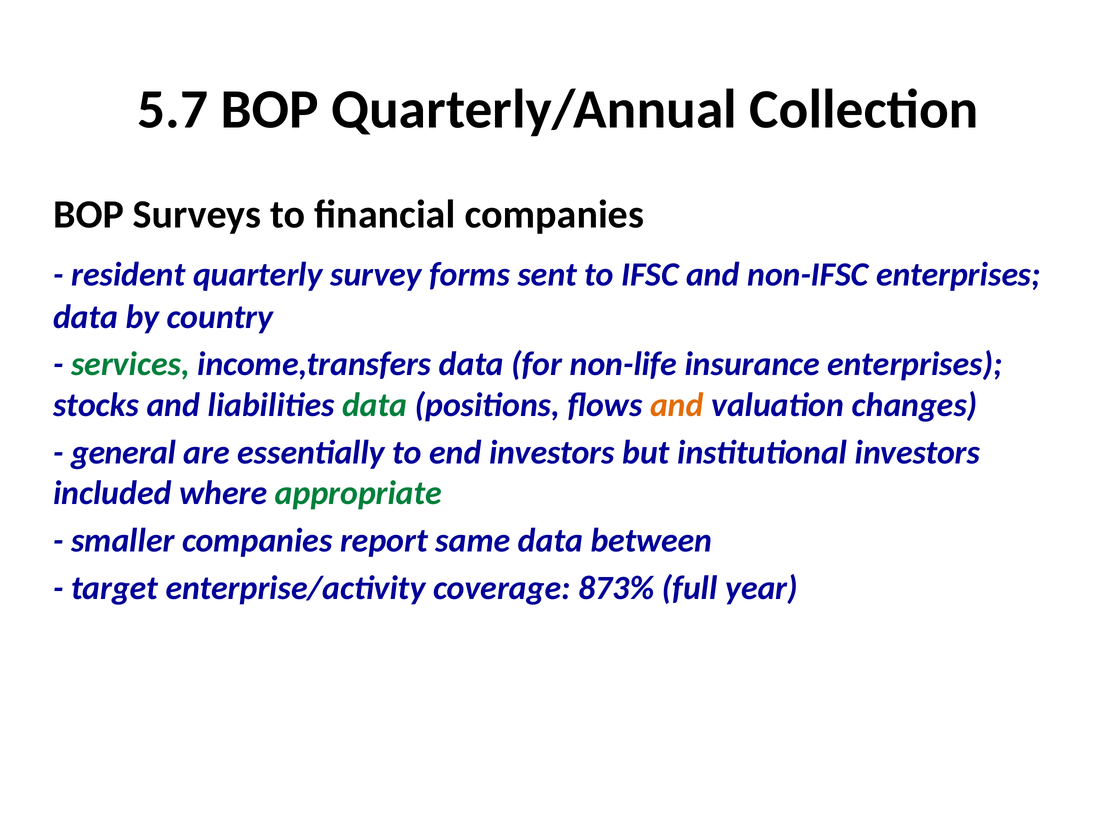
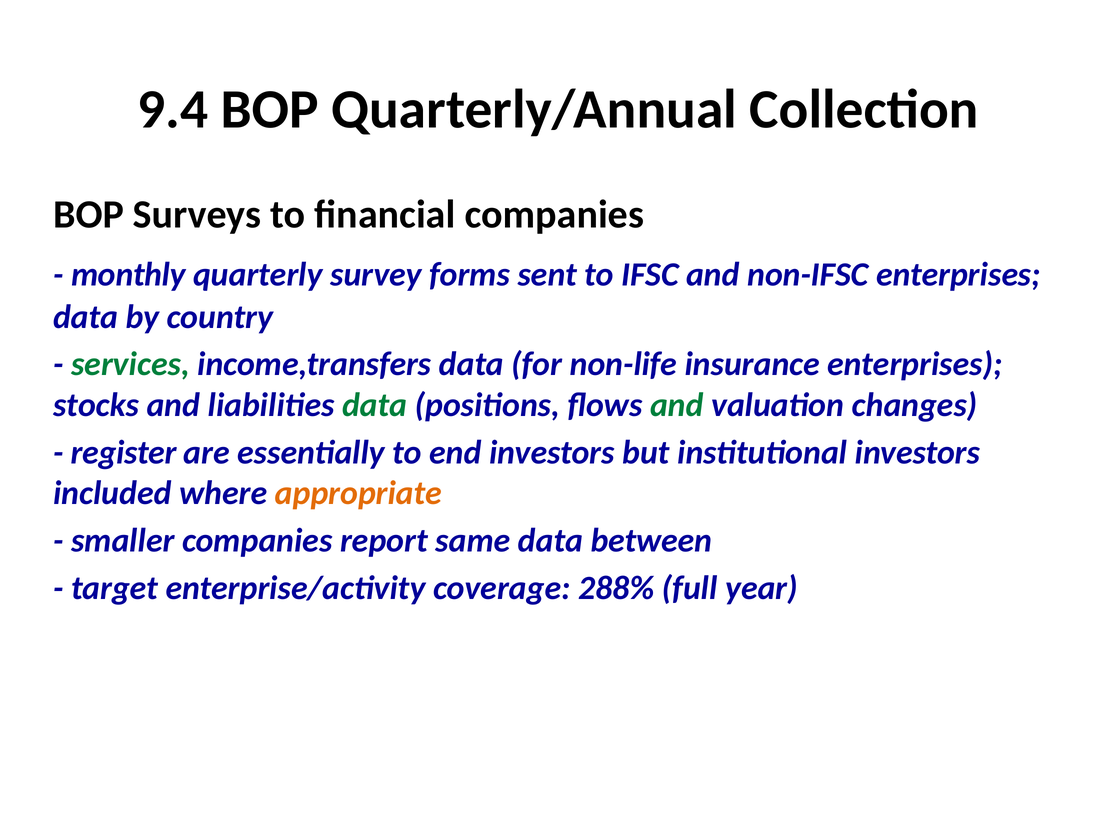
5.7: 5.7 -> 9.4
resident: resident -> monthly
and at (677, 405) colour: orange -> green
general: general -> register
appropriate colour: green -> orange
873%: 873% -> 288%
